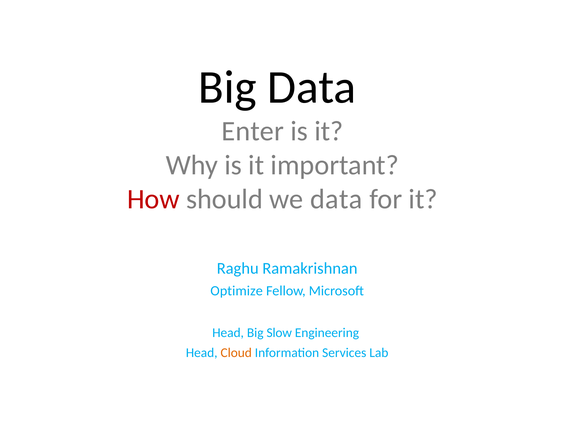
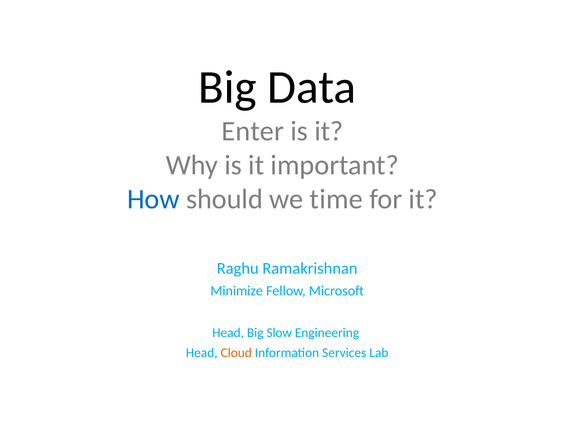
How colour: red -> blue
we data: data -> time
Optimize: Optimize -> Minimize
